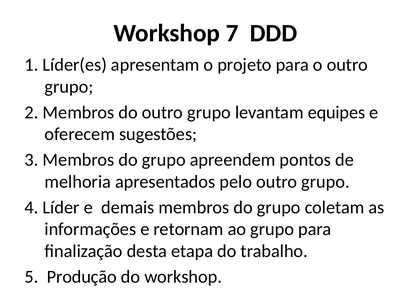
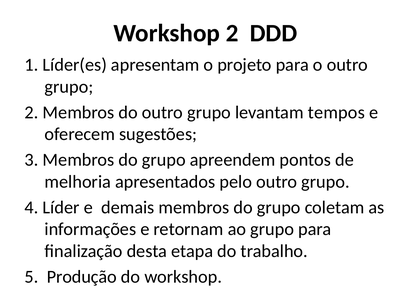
Workshop 7: 7 -> 2
equipes: equipes -> tempos
